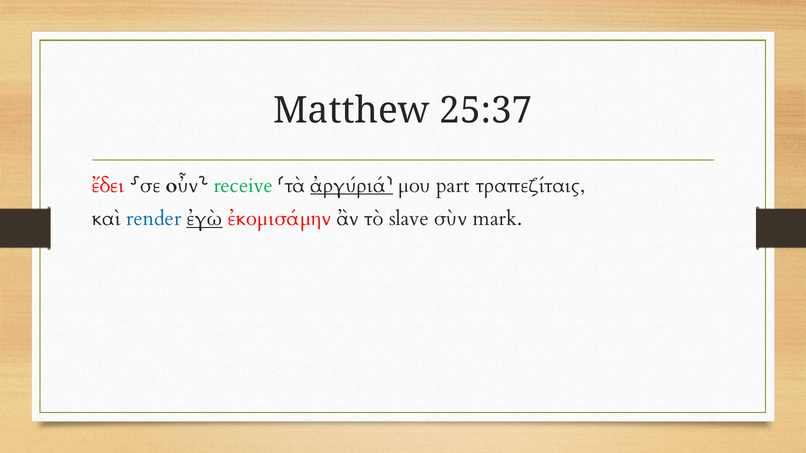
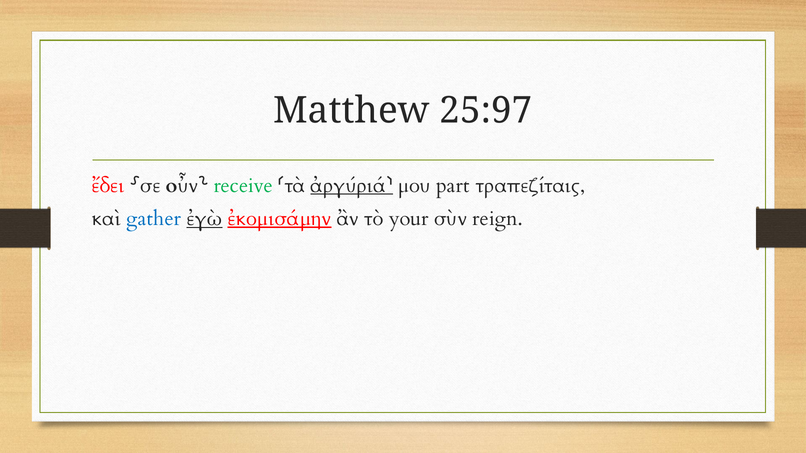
25:37: 25:37 -> 25:97
render: render -> gather
ἐκομισάμην underline: none -> present
slave: slave -> your
mark: mark -> reign
